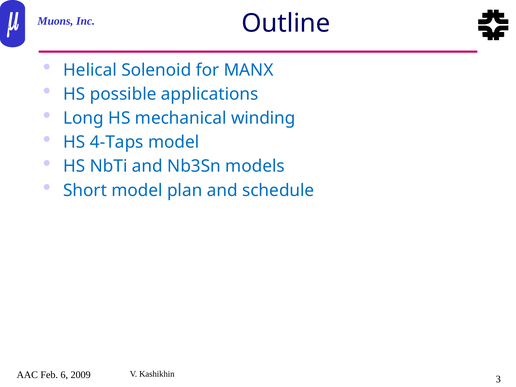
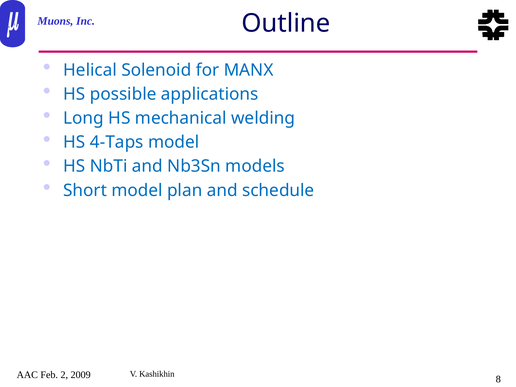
winding: winding -> welding
6: 6 -> 2
3: 3 -> 8
